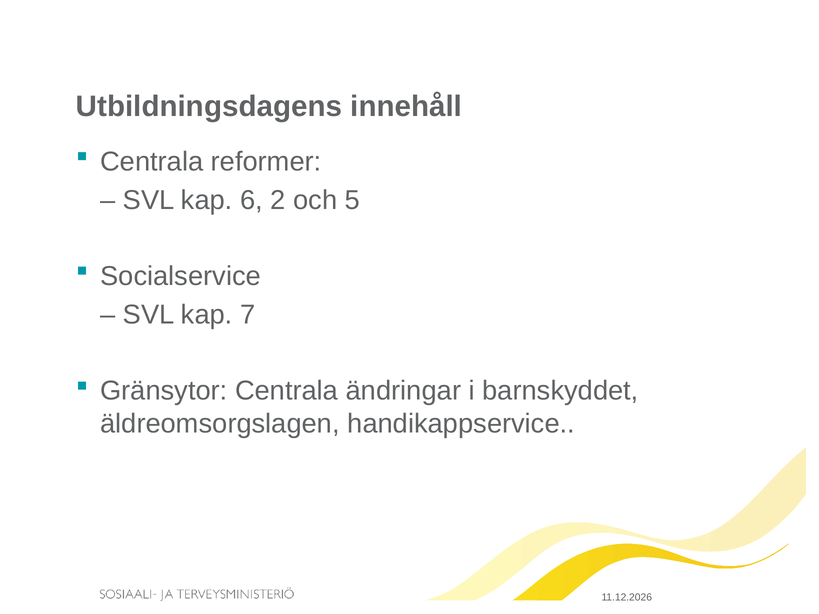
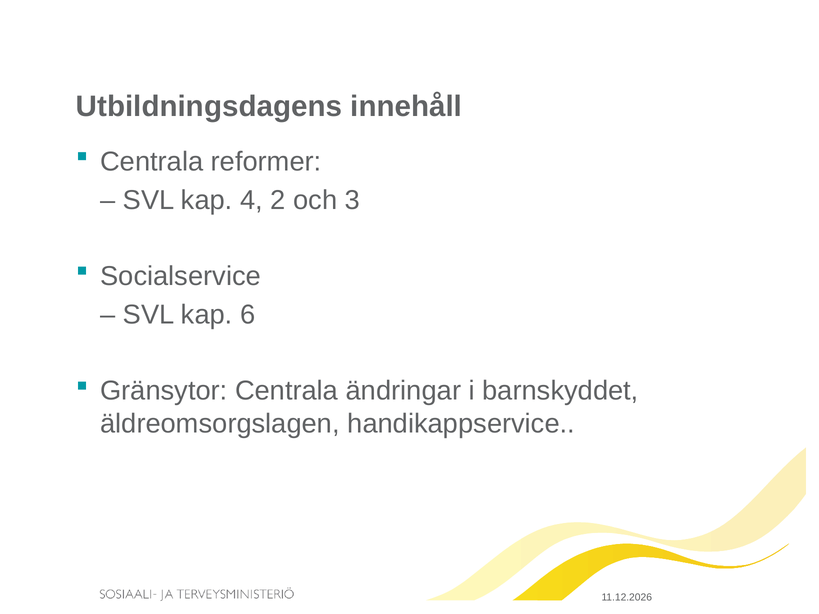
6: 6 -> 4
5: 5 -> 3
7: 7 -> 6
